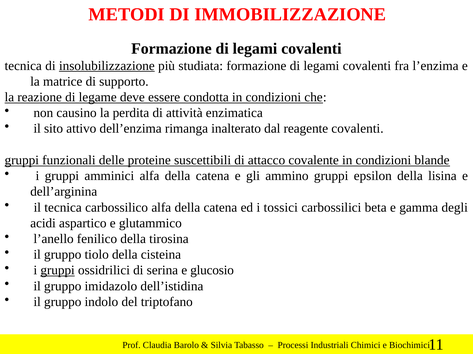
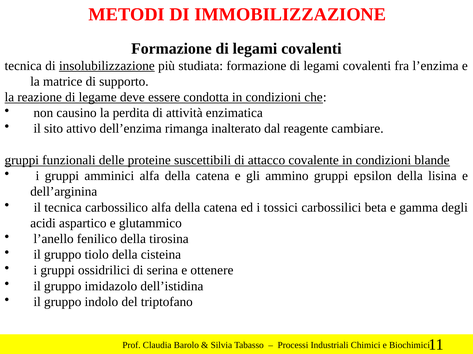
reagente covalenti: covalenti -> cambiare
gruppi at (58, 271) underline: present -> none
glucosio: glucosio -> ottenere
